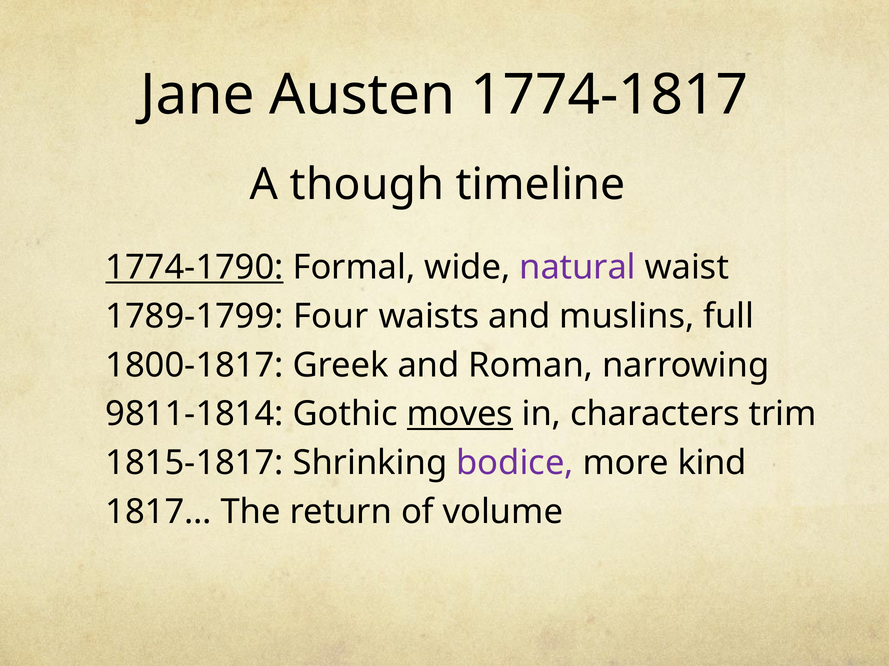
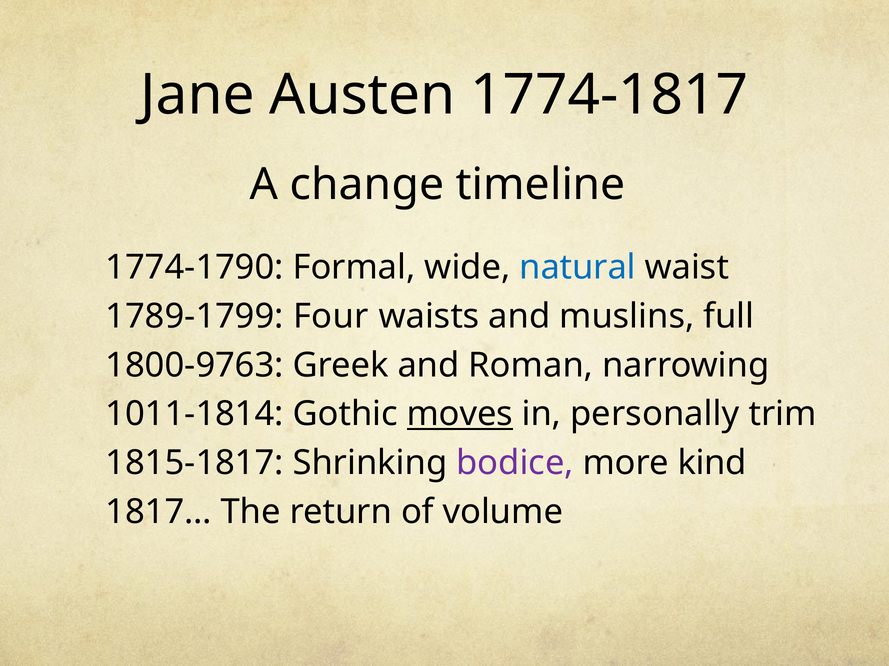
though: though -> change
1774-1790 underline: present -> none
natural colour: purple -> blue
1800-1817: 1800-1817 -> 1800-9763
9811-1814: 9811-1814 -> 1011-1814
characters: characters -> personally
